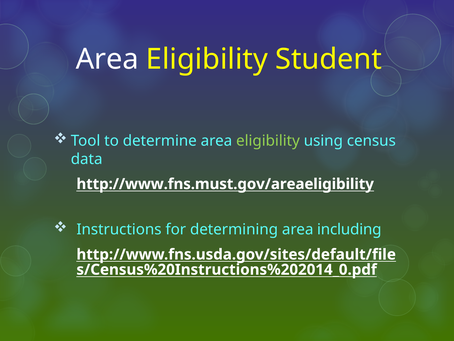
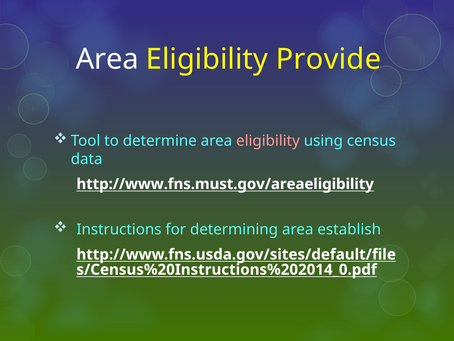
Student: Student -> Provide
eligibility at (268, 141) colour: light green -> pink
including: including -> establish
